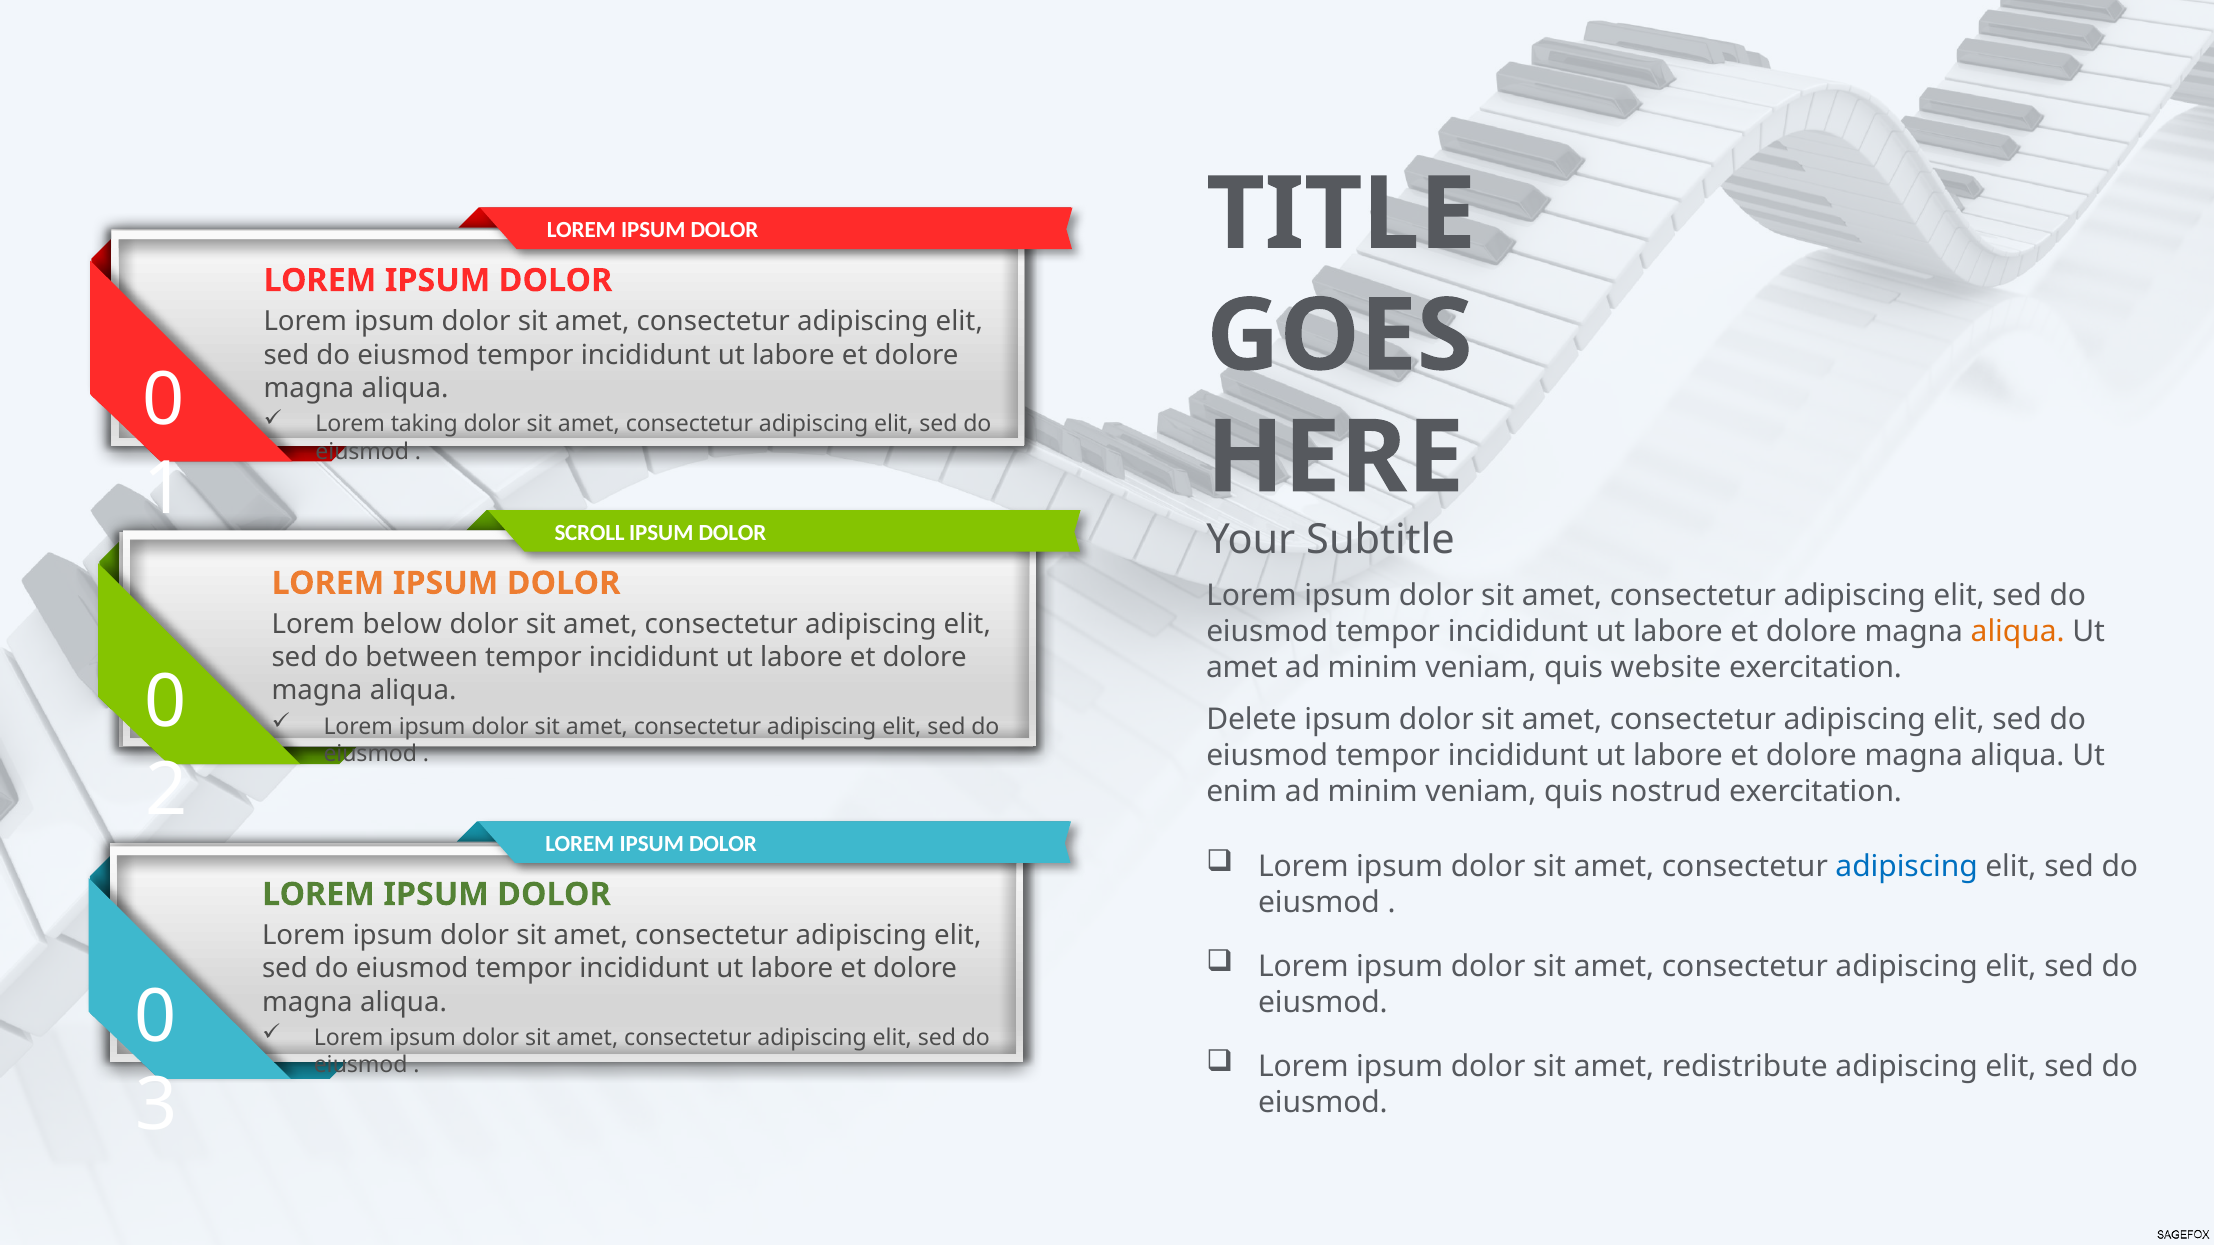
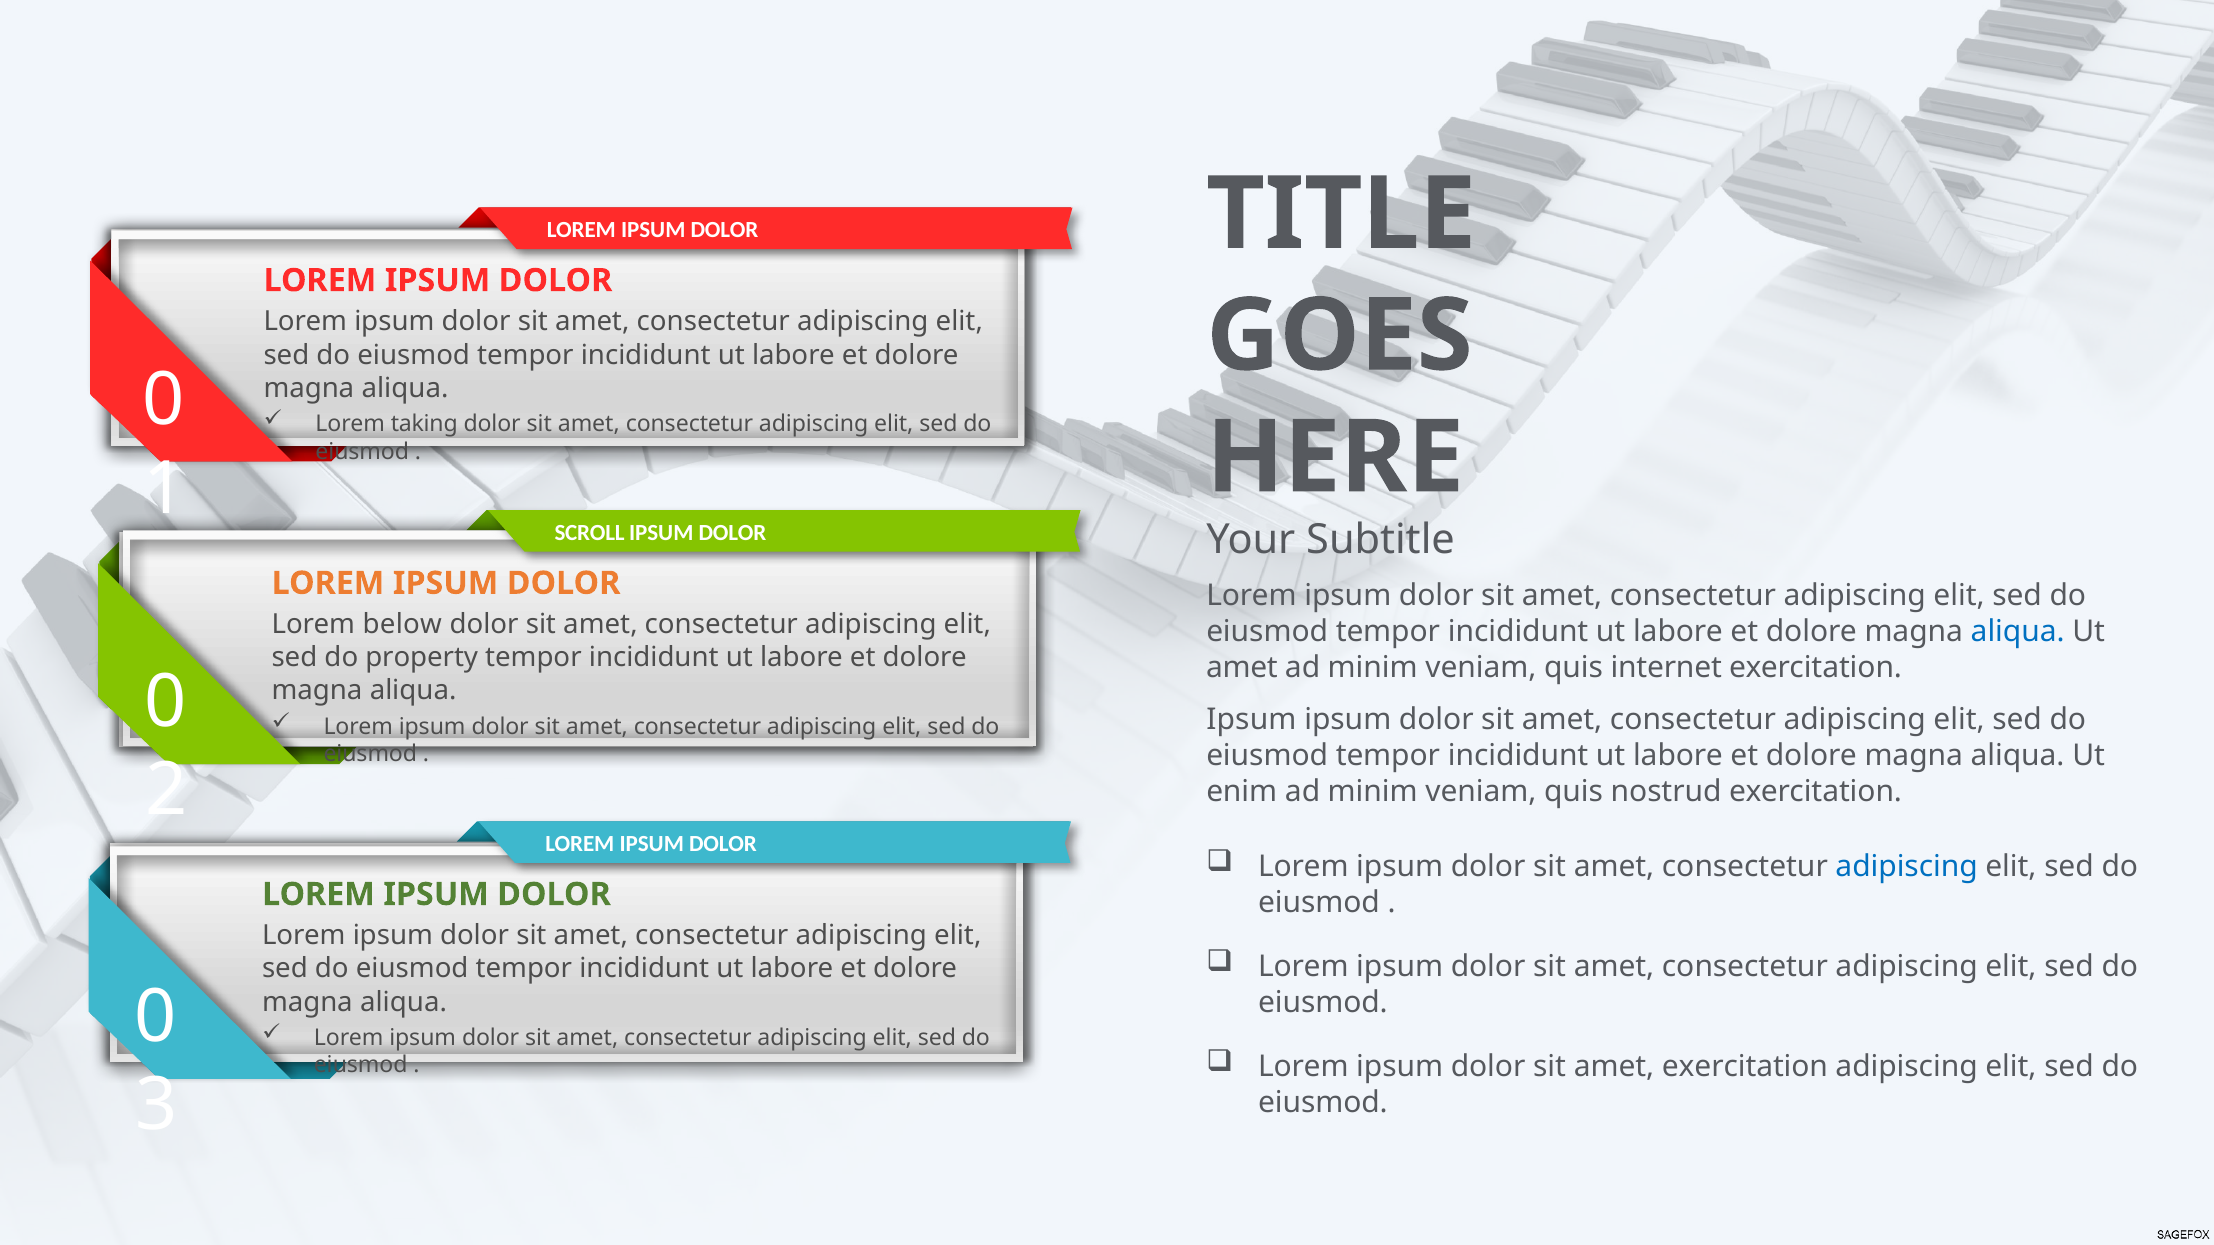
aliqua at (2018, 632) colour: orange -> blue
between: between -> property
website: website -> internet
Delete at (1252, 720): Delete -> Ipsum
amet redistribute: redistribute -> exercitation
